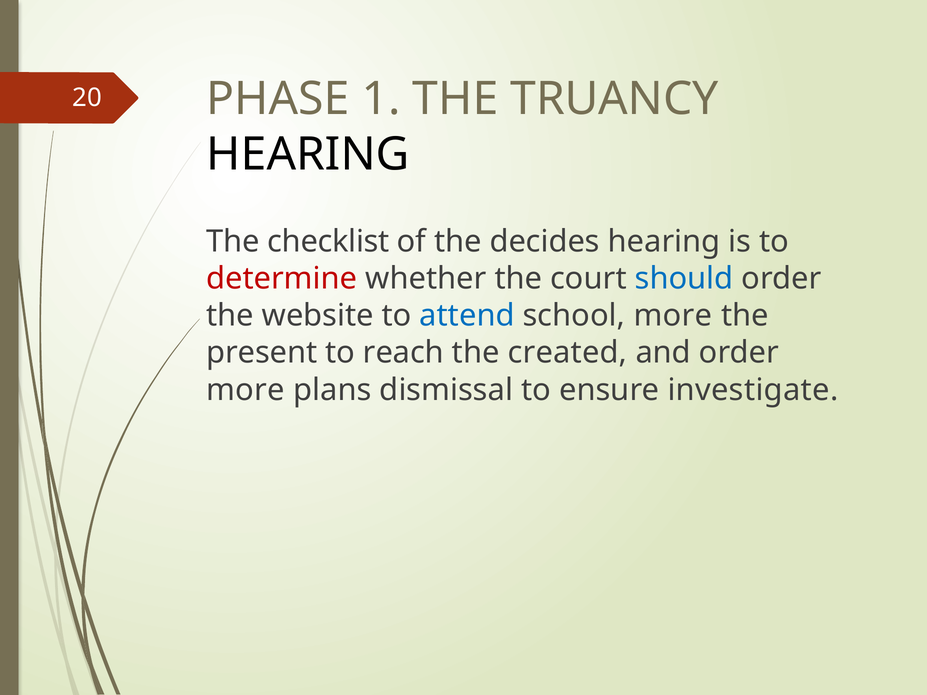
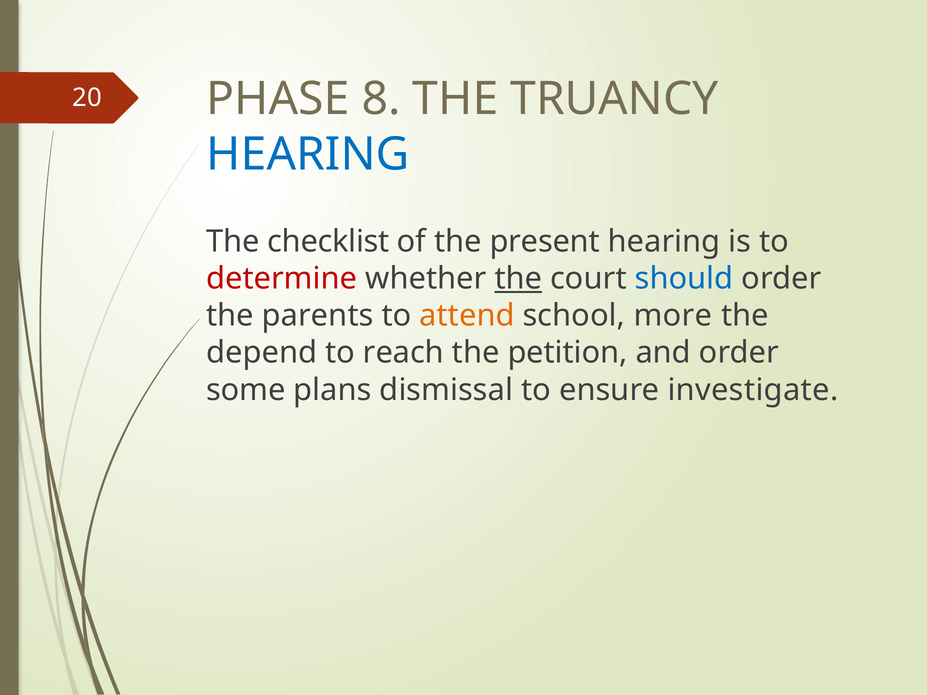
1: 1 -> 8
HEARING at (308, 155) colour: black -> blue
decides: decides -> present
the at (518, 279) underline: none -> present
website: website -> parents
attend colour: blue -> orange
present: present -> depend
created: created -> petition
more at (246, 390): more -> some
